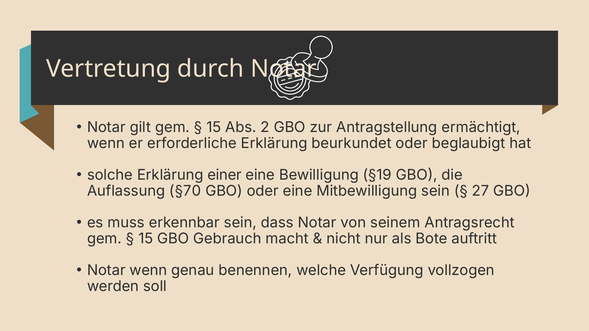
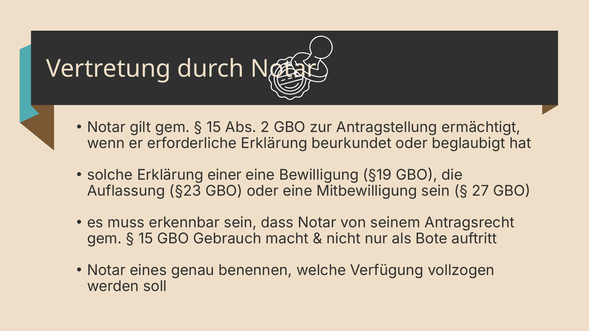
§70: §70 -> §23
Notar wenn: wenn -> eines
